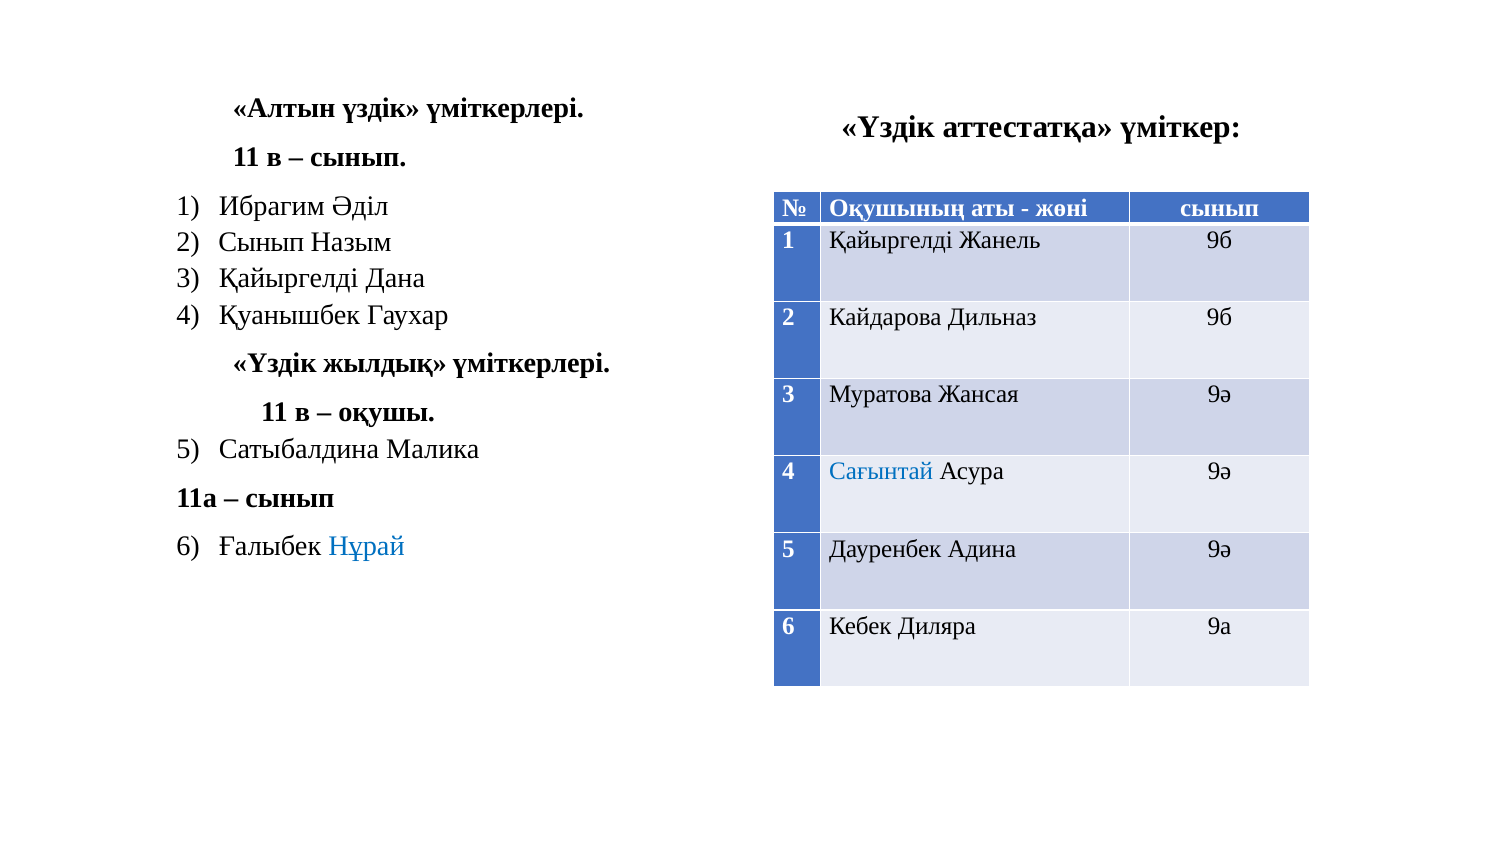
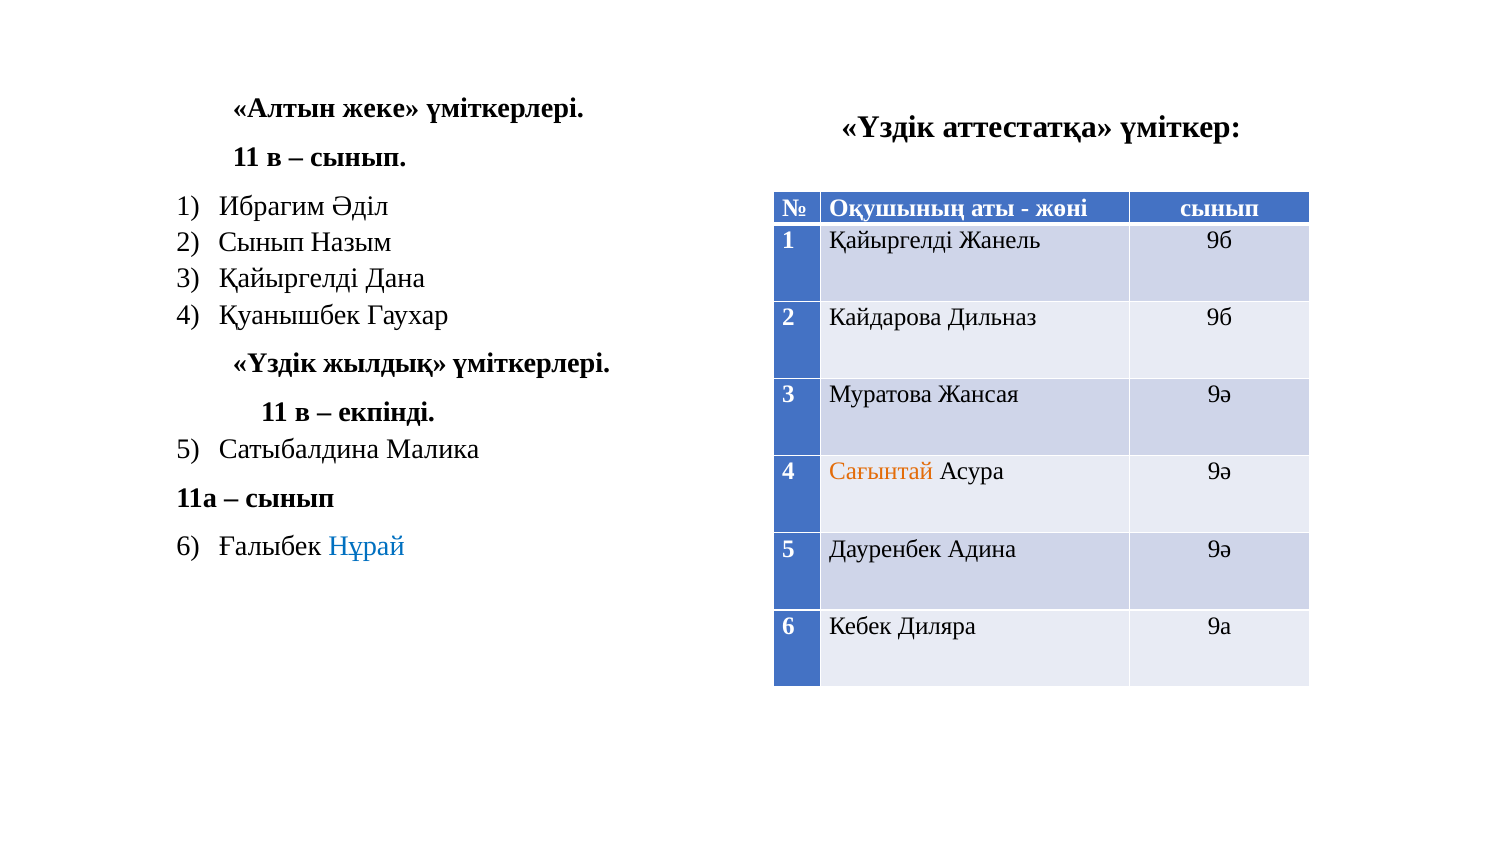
Алтын үздік: үздік -> жеке
оқушы: оқушы -> екпінді
Сағынтай colour: blue -> orange
